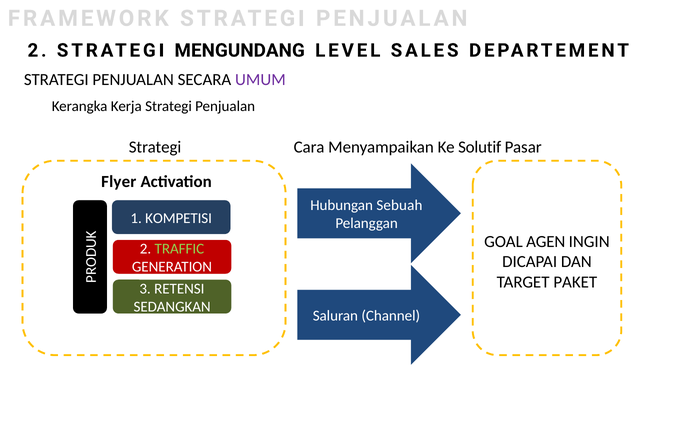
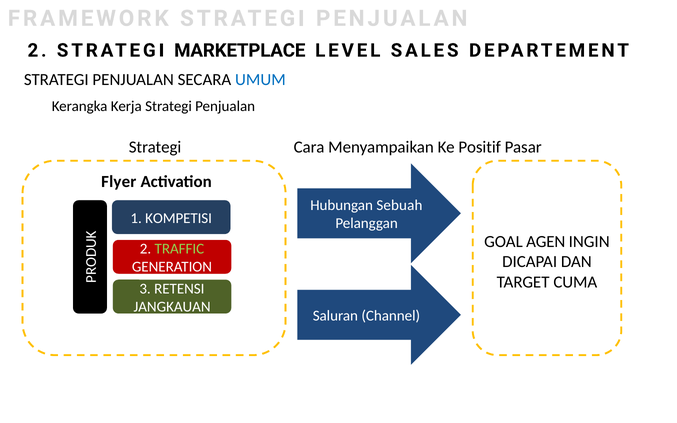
MENGUNDANG: MENGUNDANG -> MARKETPLACE
UMUM colour: purple -> blue
Solutif: Solutif -> Positif
PAKET: PAKET -> CUMA
SEDANGKAN: SEDANGKAN -> JANGKAUAN
